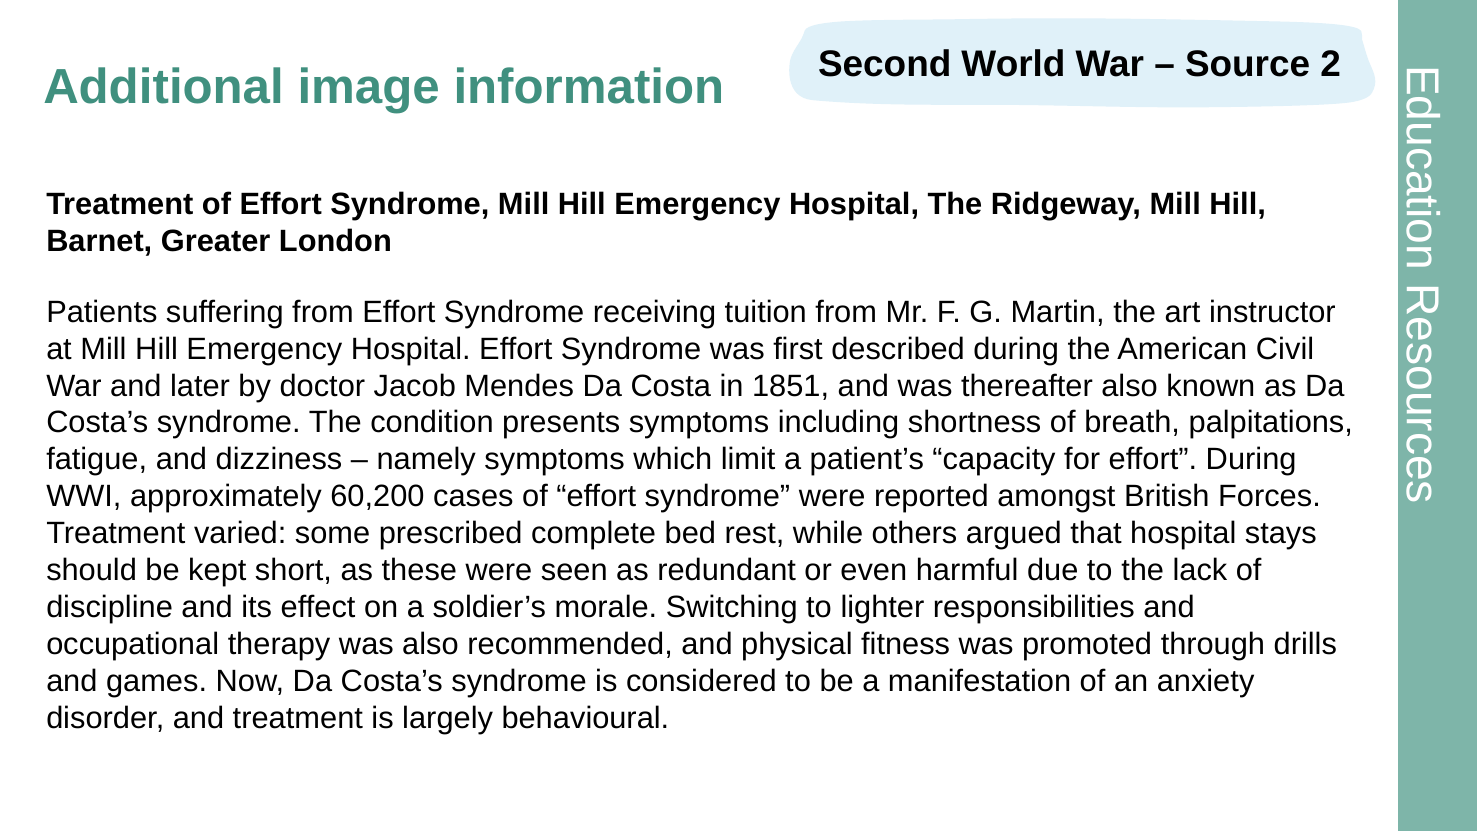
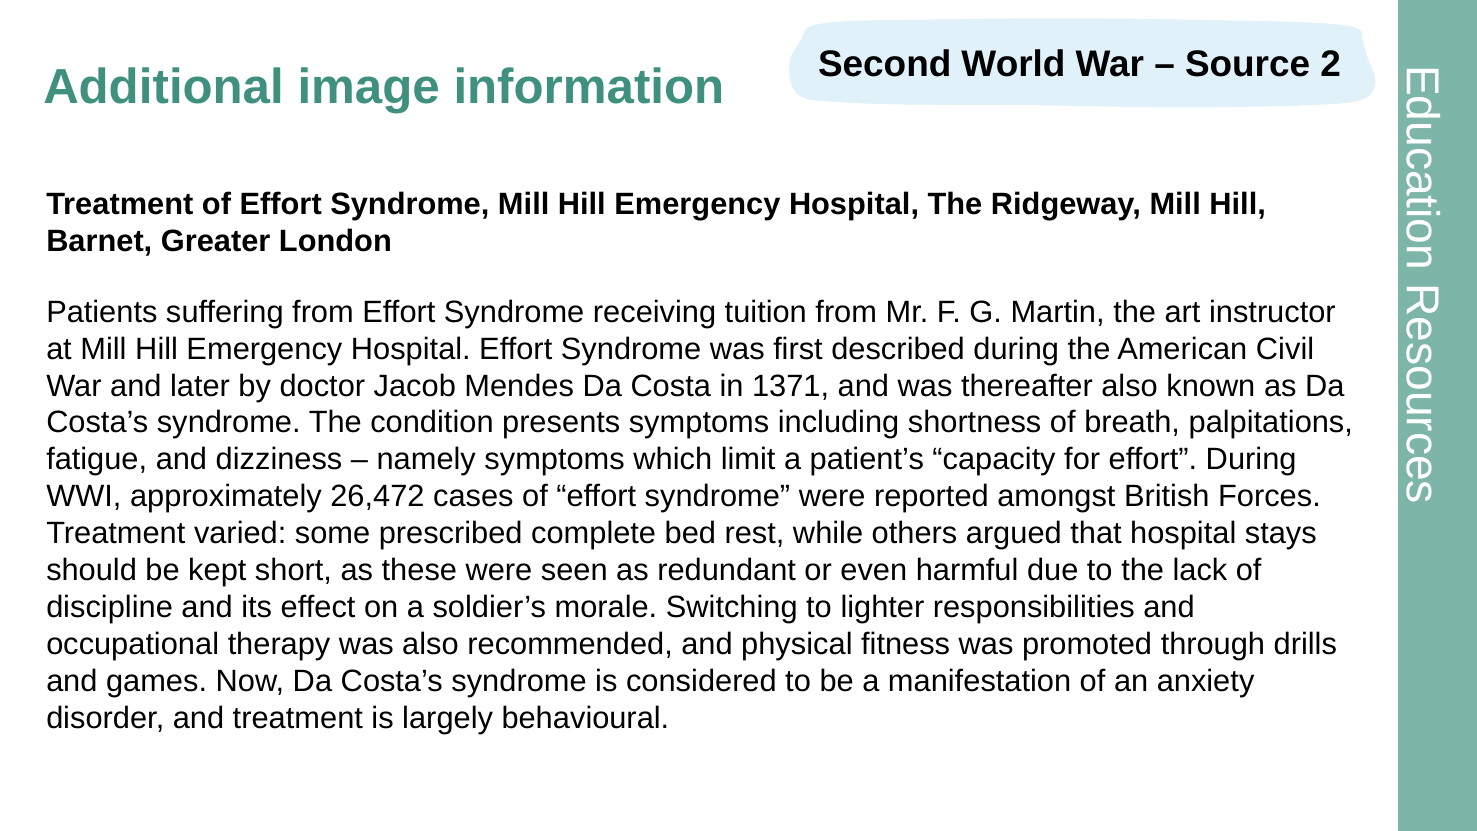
1851: 1851 -> 1371
60,200: 60,200 -> 26,472
